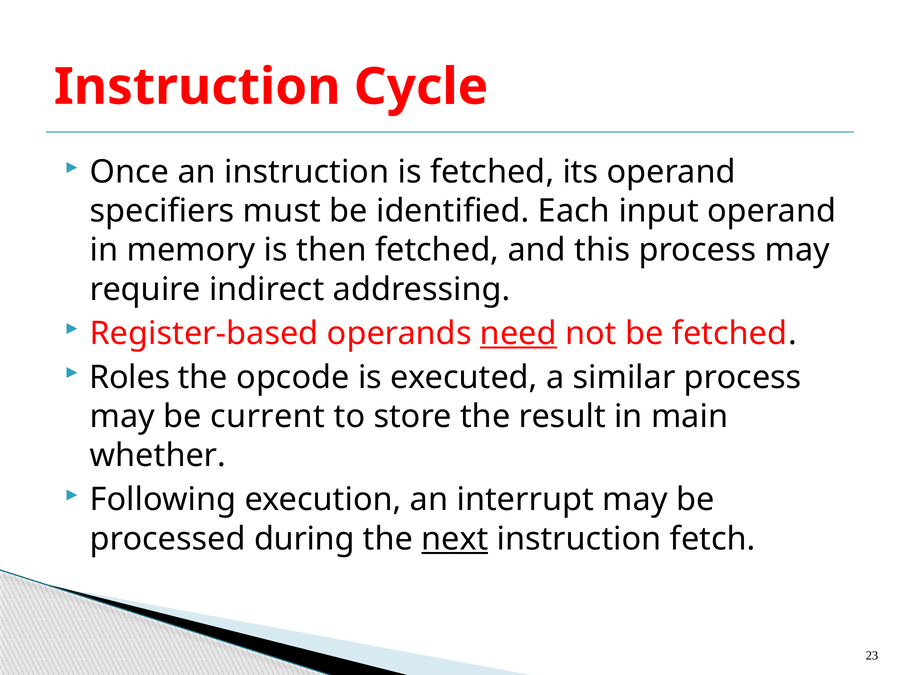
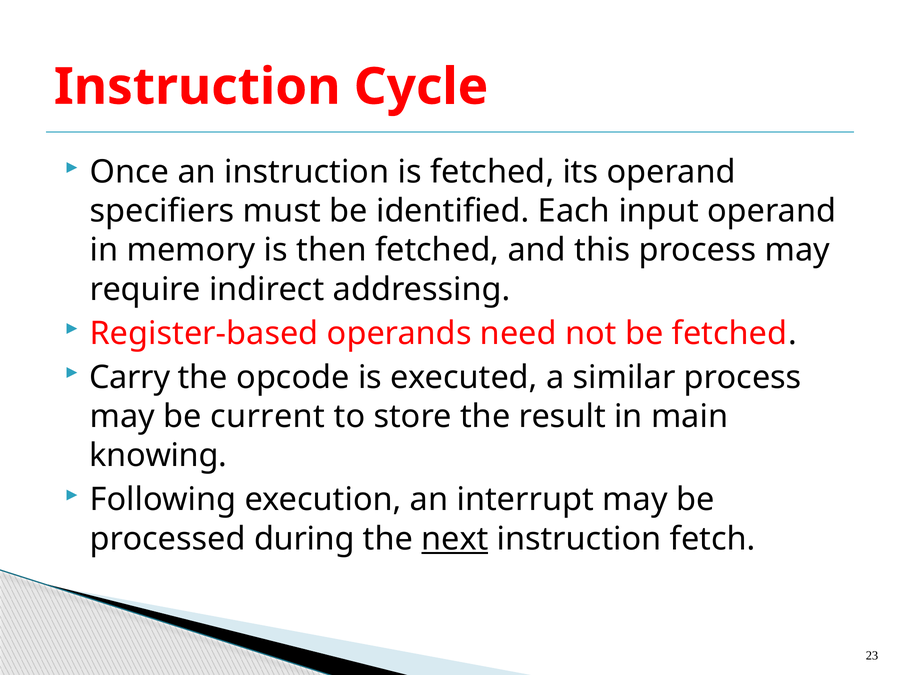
need underline: present -> none
Roles: Roles -> Carry
whether: whether -> knowing
